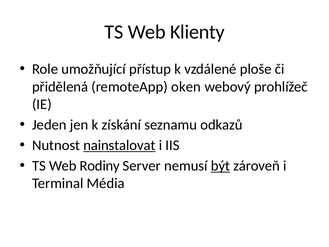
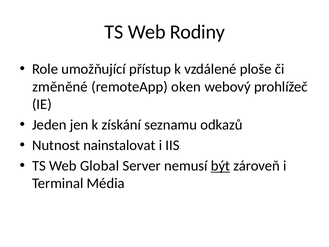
Klienty: Klienty -> Rodiny
přidělená: přidělená -> změněné
nainstalovat underline: present -> none
Rodiny: Rodiny -> Global
